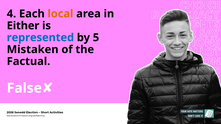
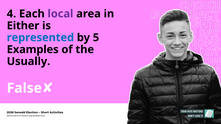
local colour: orange -> purple
Mistaken: Mistaken -> Examples
Factual: Factual -> Usually
